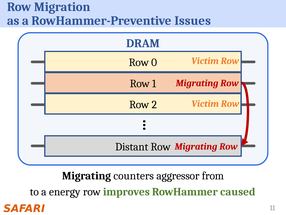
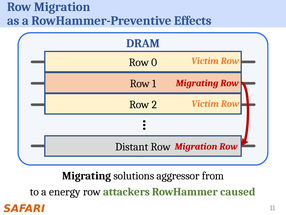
Issues: Issues -> Effects
Migrating at (196, 146): Migrating -> Migration
counters: counters -> solutions
improves: improves -> attackers
